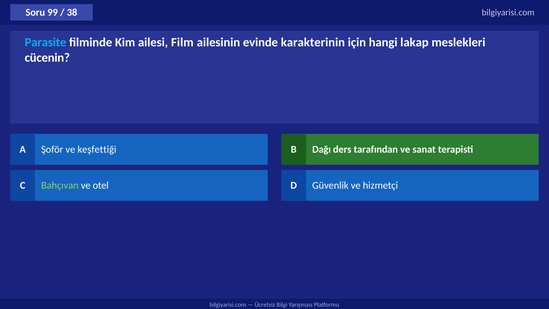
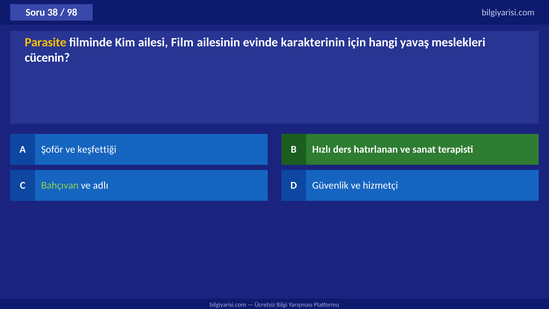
99: 99 -> 38
38: 38 -> 98
Parasite colour: light blue -> yellow
lakap: lakap -> yavaş
Dağı: Dağı -> Hızlı
tarafından: tarafından -> hatırlanan
otel: otel -> adlı
